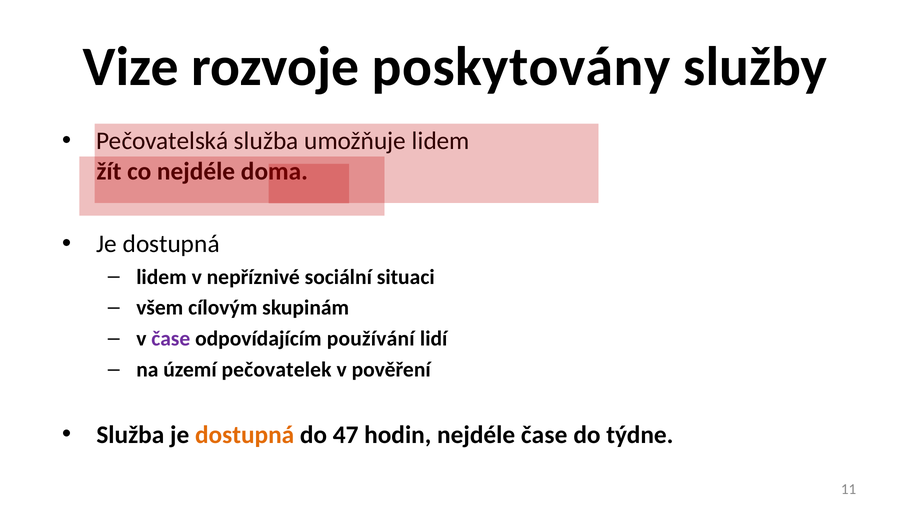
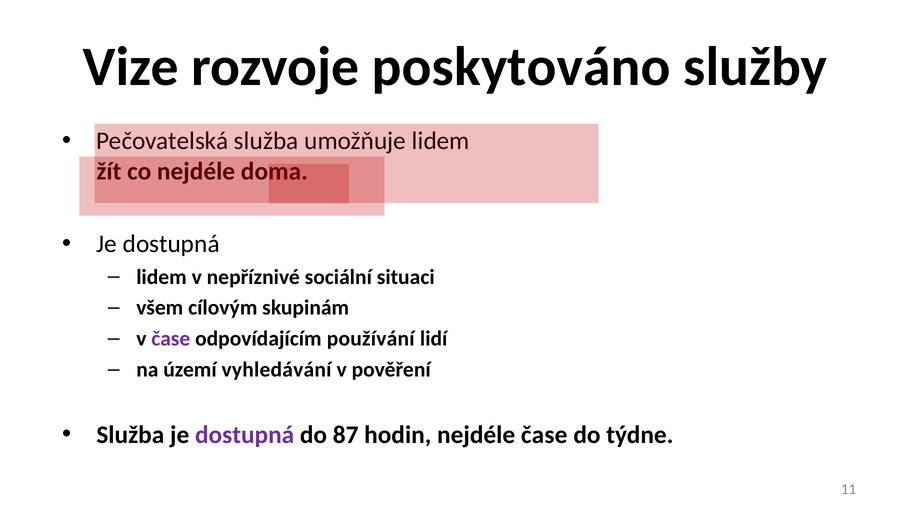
poskytovány: poskytovány -> poskytováno
pečovatelek: pečovatelek -> vyhledávání
dostupná at (245, 435) colour: orange -> purple
47: 47 -> 87
